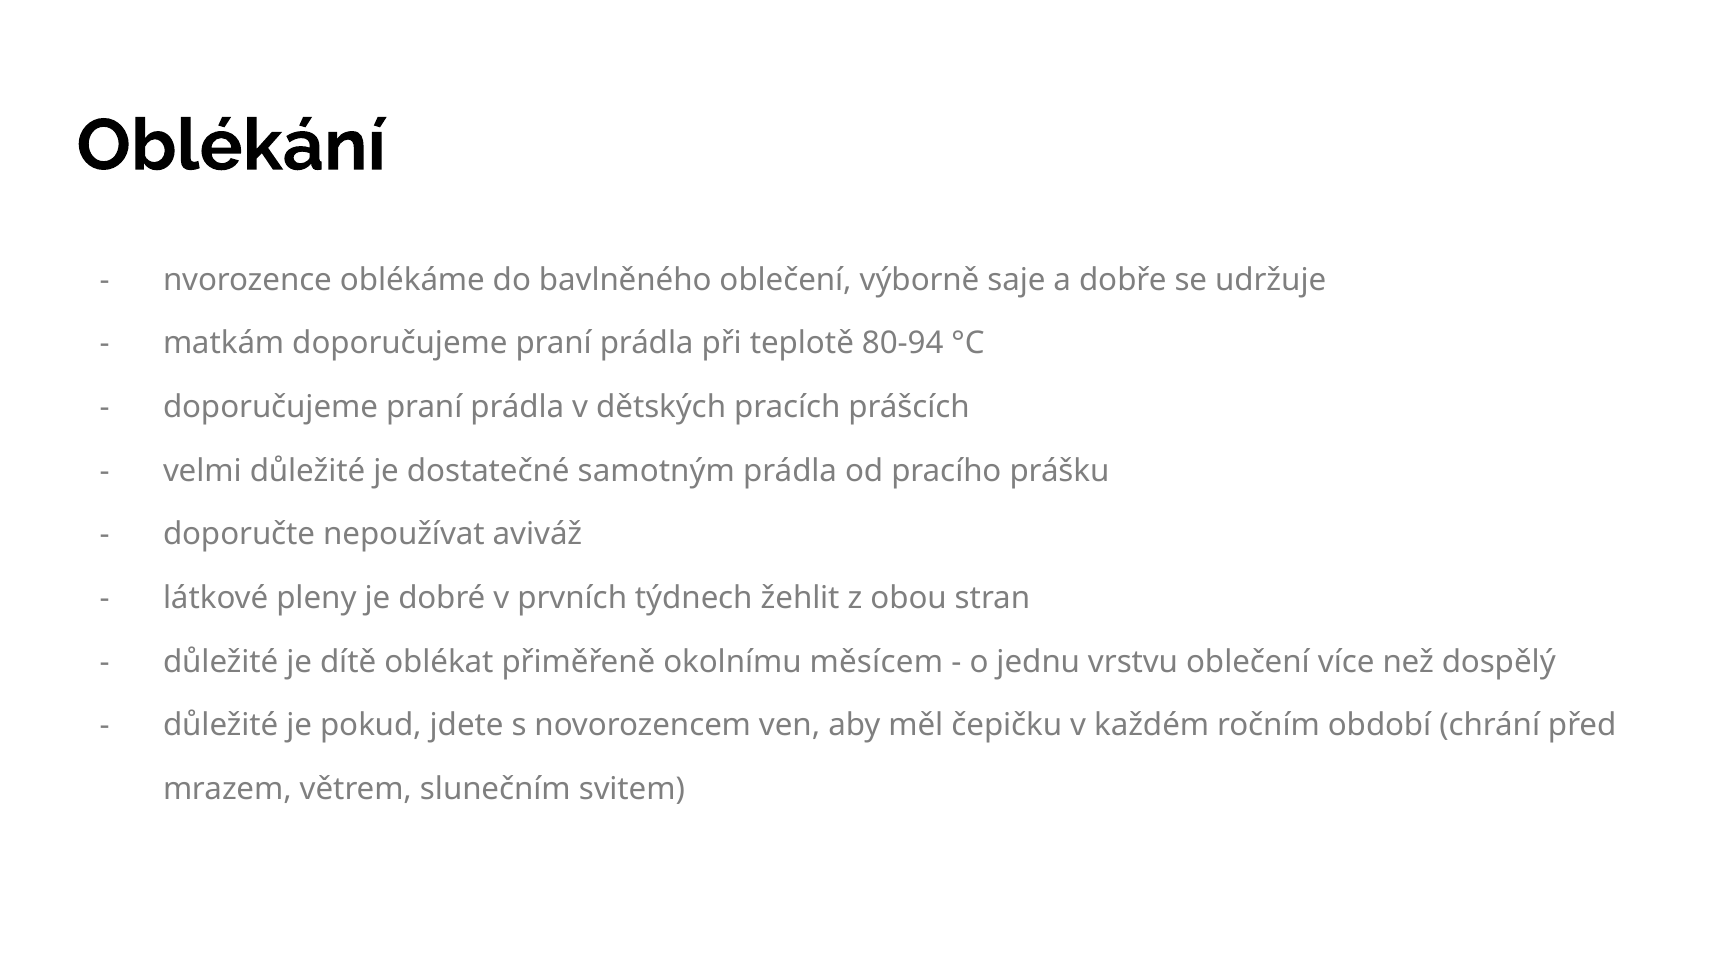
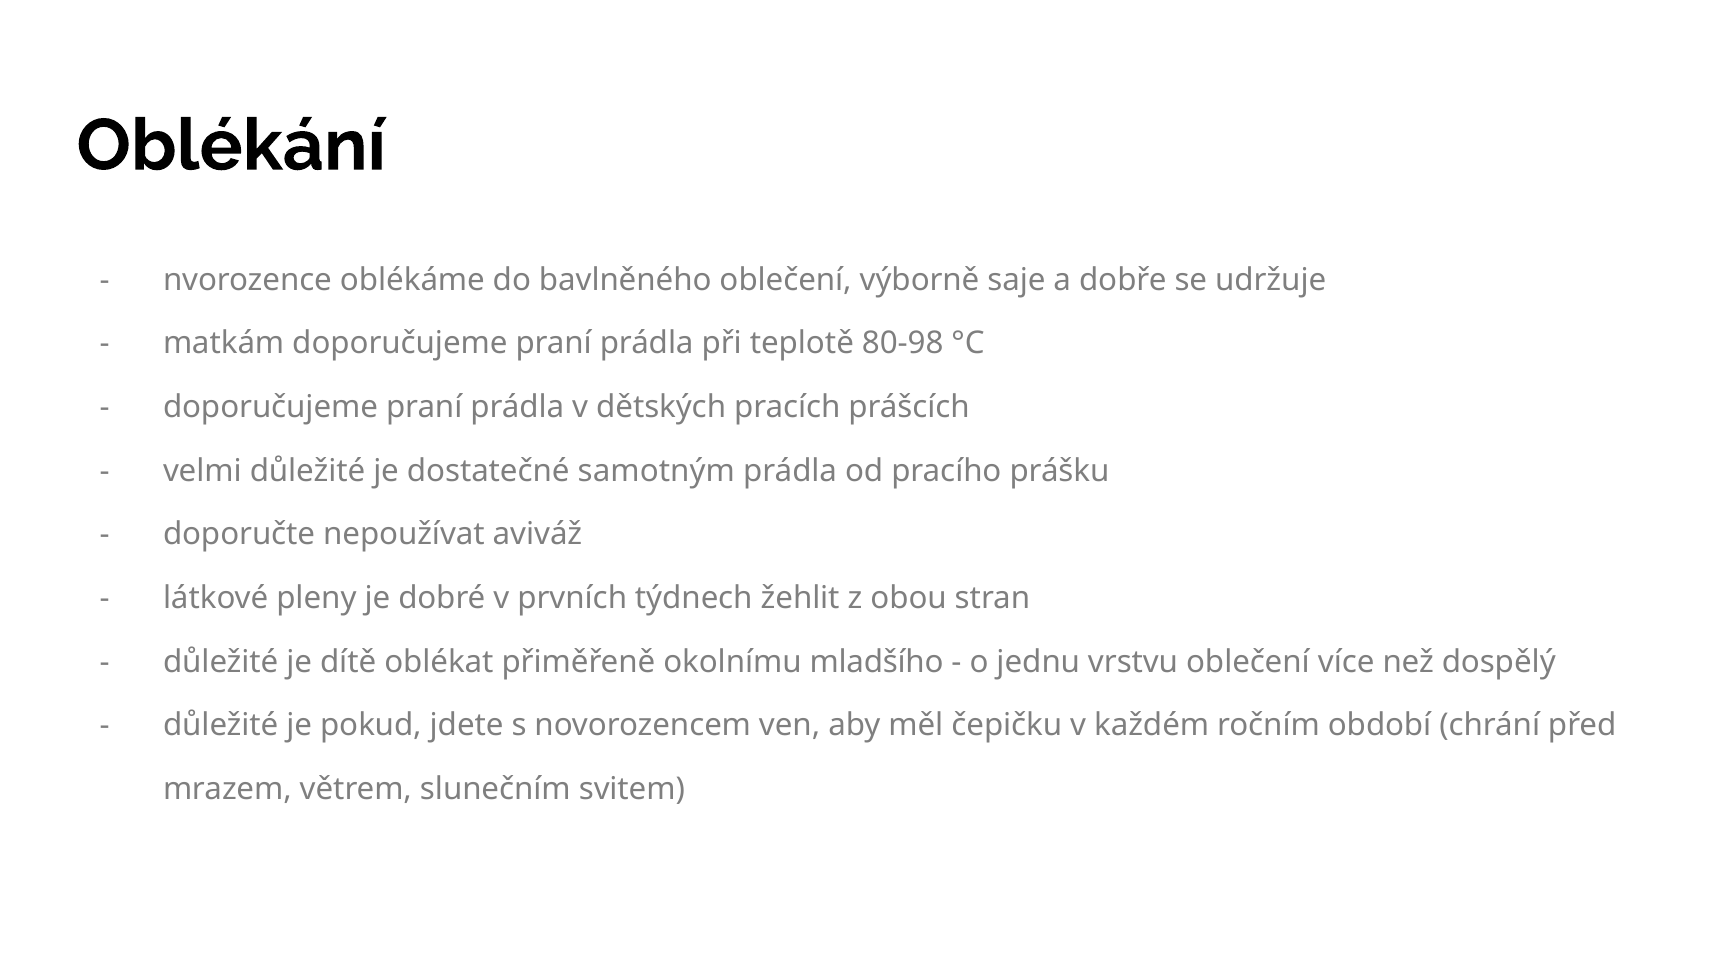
80-94: 80-94 -> 80-98
měsícem: měsícem -> mladšího
